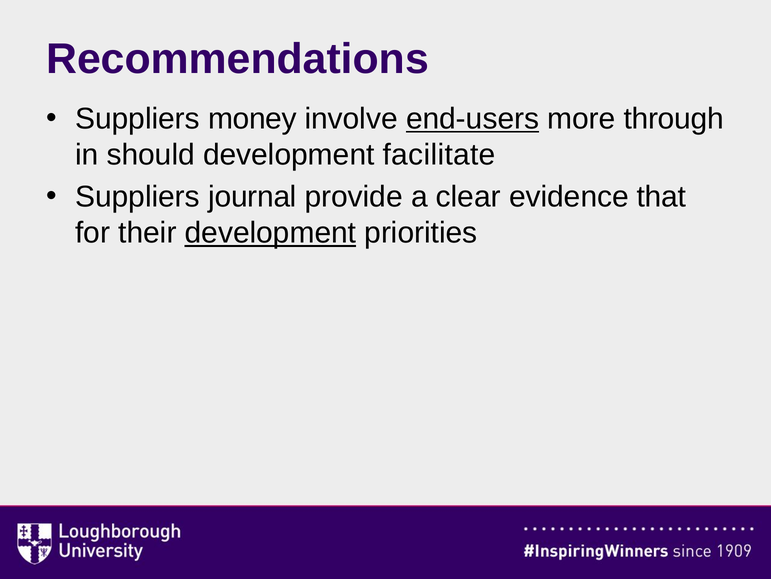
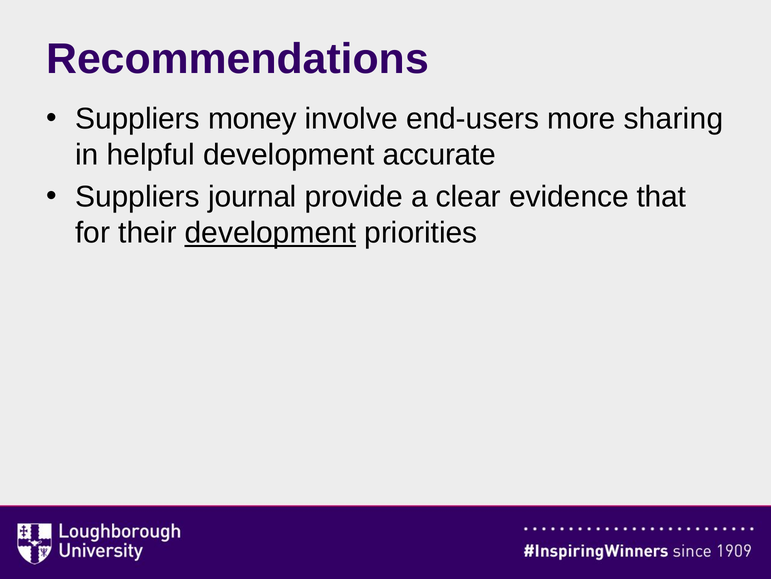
end-users underline: present -> none
through: through -> sharing
should: should -> helpful
facilitate: facilitate -> accurate
